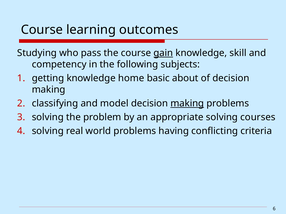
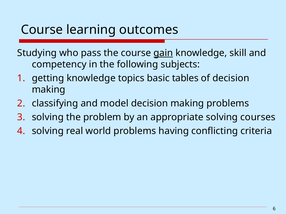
home: home -> topics
about: about -> tables
making at (187, 104) underline: present -> none
